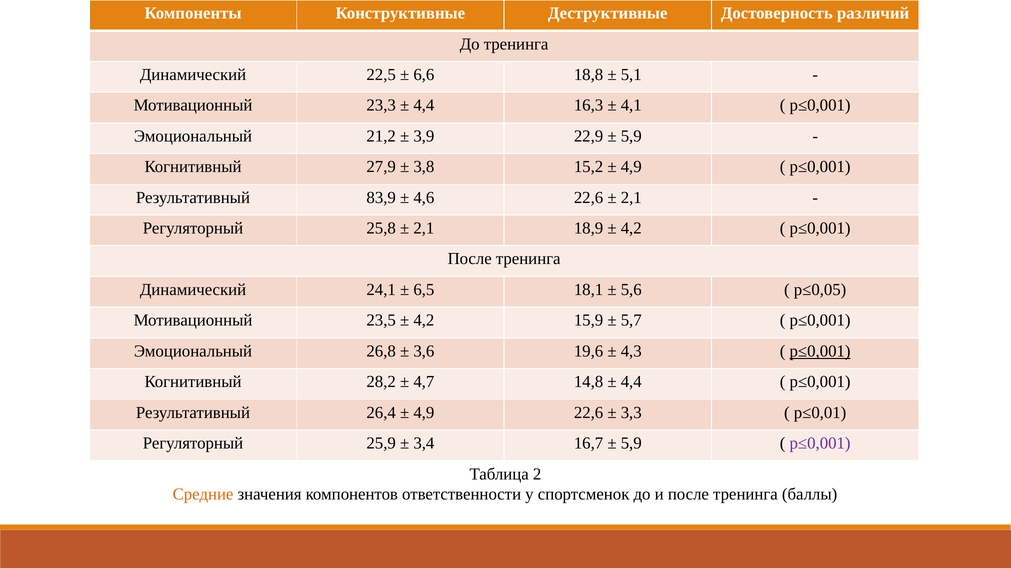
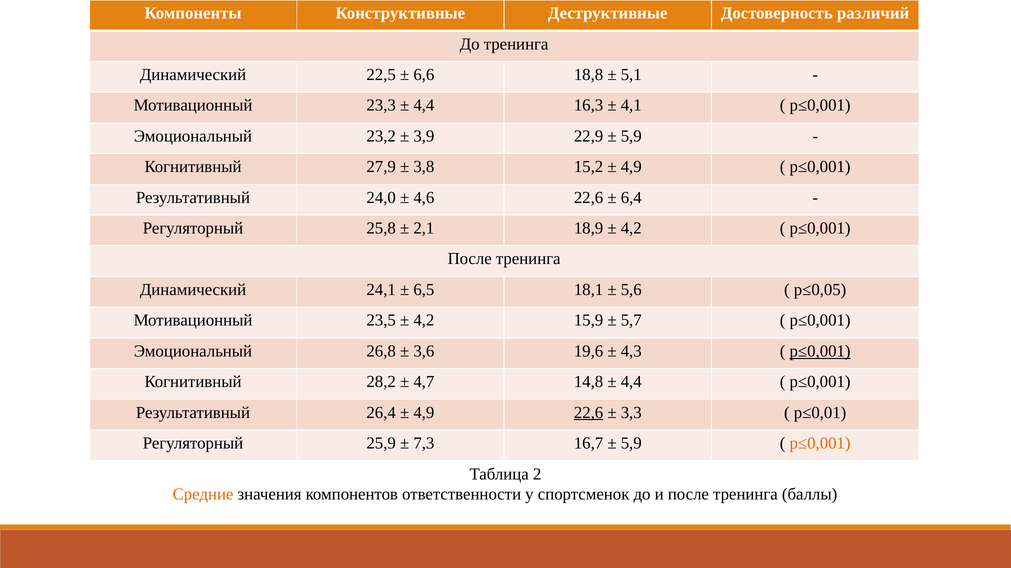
21,2: 21,2 -> 23,2
83,9: 83,9 -> 24,0
2,1 at (631, 198): 2,1 -> 6,4
22,6 at (589, 413) underline: none -> present
3,4: 3,4 -> 7,3
p≤0,001 at (820, 444) colour: purple -> orange
